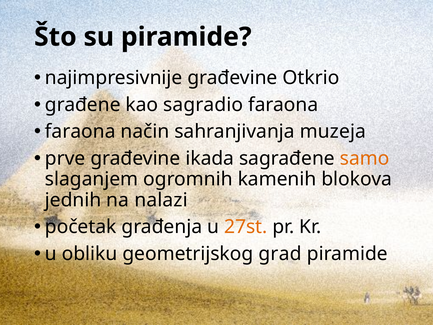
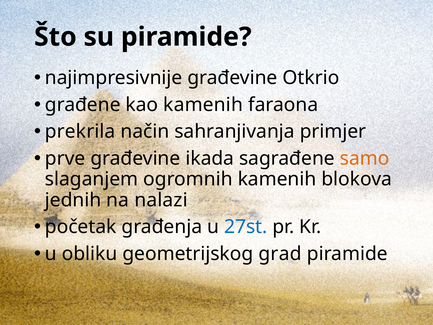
kao sagradio: sagradio -> kamenih
faraona at (80, 131): faraona -> prekrila
muzeja: muzeja -> primjer
27st colour: orange -> blue
